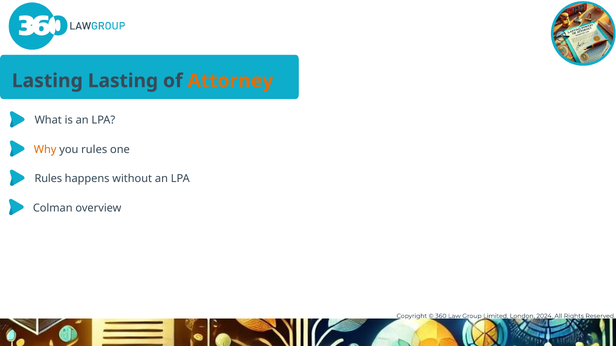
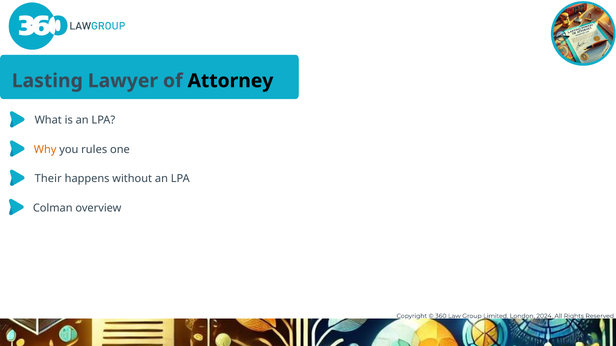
Lasting Lasting: Lasting -> Lawyer
Attorney colour: orange -> black
Rules at (48, 179): Rules -> Their
